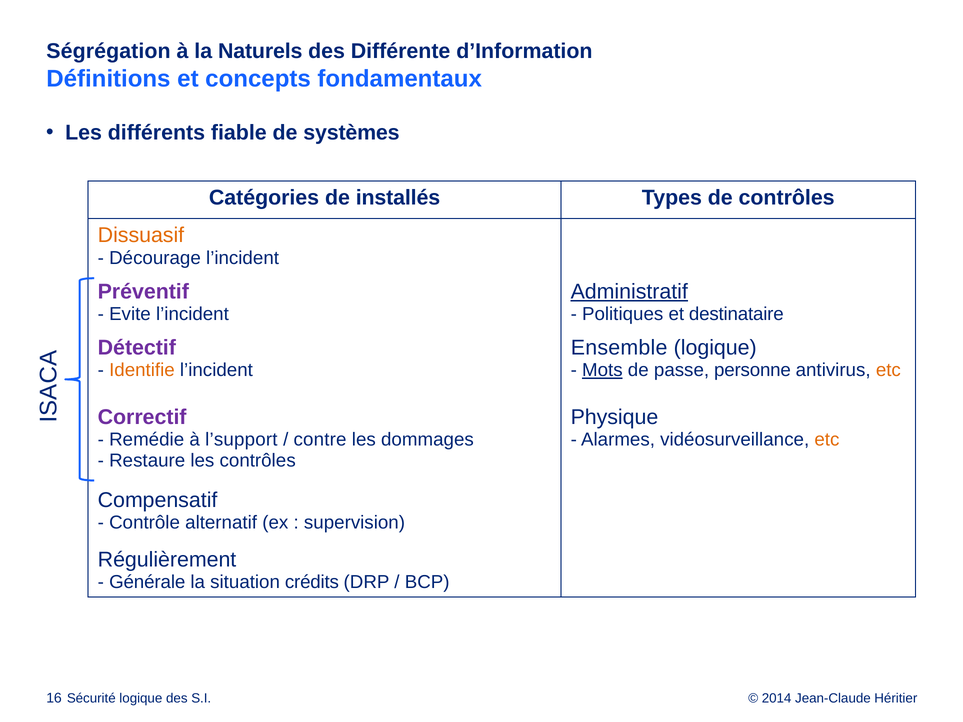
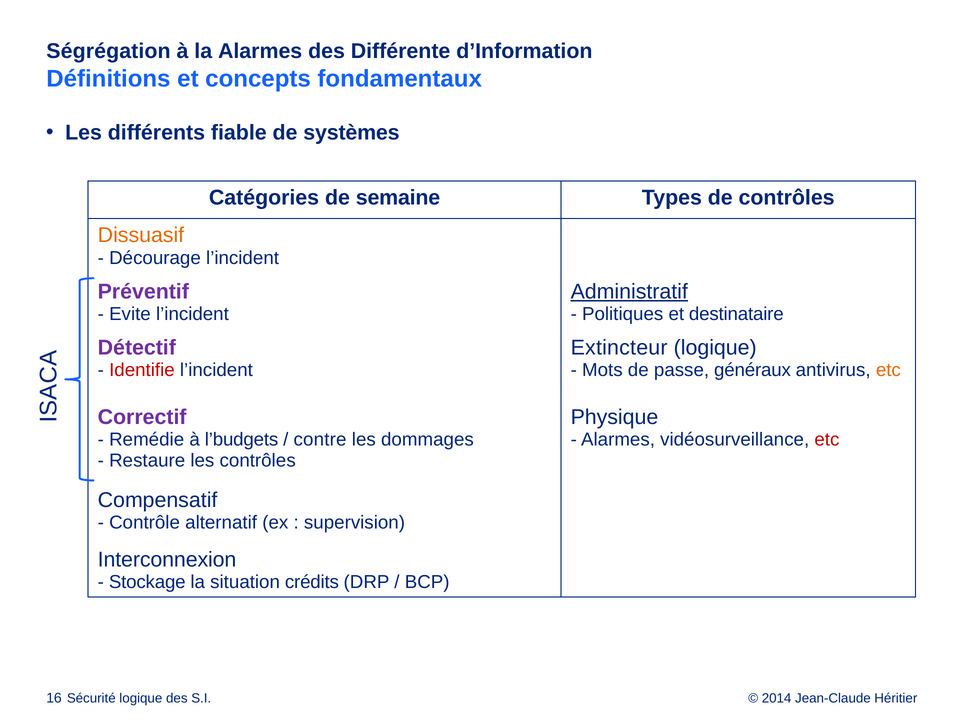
la Naturels: Naturels -> Alarmes
installés: installés -> semaine
Ensemble: Ensemble -> Extincteur
Identifie colour: orange -> red
Mots underline: present -> none
personne: personne -> généraux
l’support: l’support -> l’budgets
etc at (827, 440) colour: orange -> red
Régulièrement: Régulièrement -> Interconnexion
Générale: Générale -> Stockage
